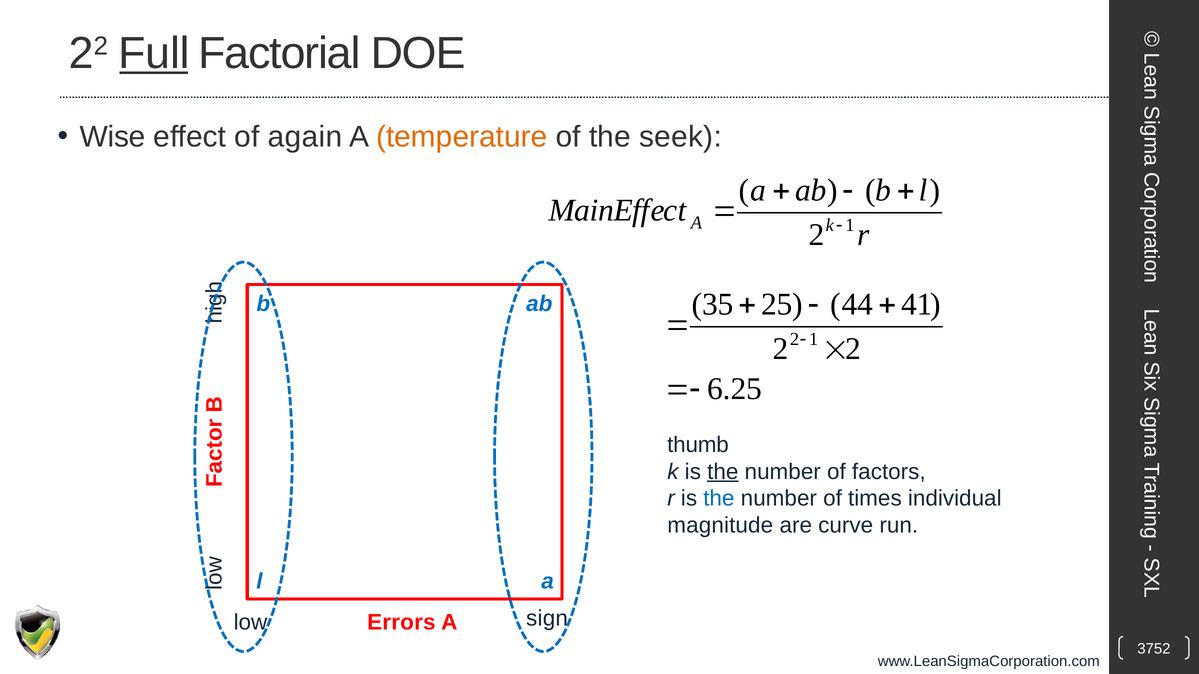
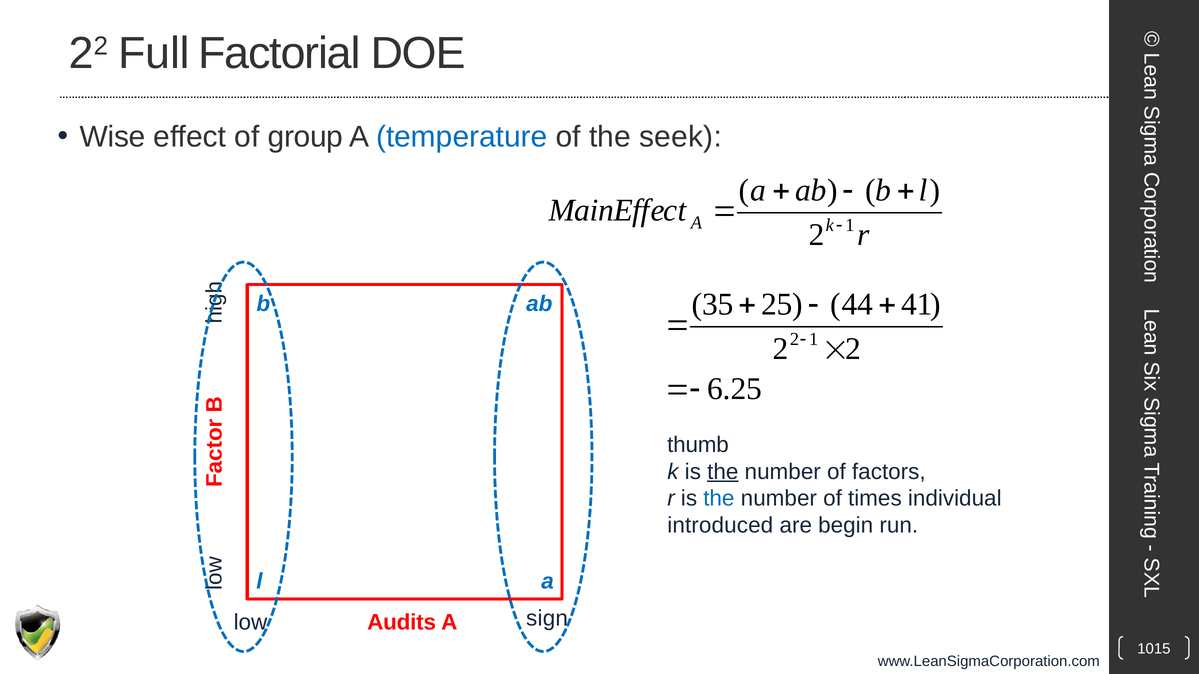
Full underline: present -> none
again: again -> group
temperature colour: orange -> blue
magnitude: magnitude -> introduced
curve: curve -> begin
Errors: Errors -> Audits
3752: 3752 -> 1015
